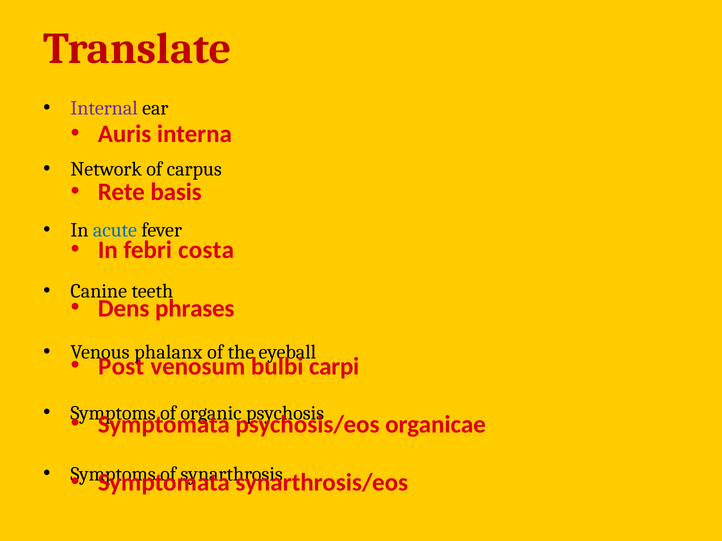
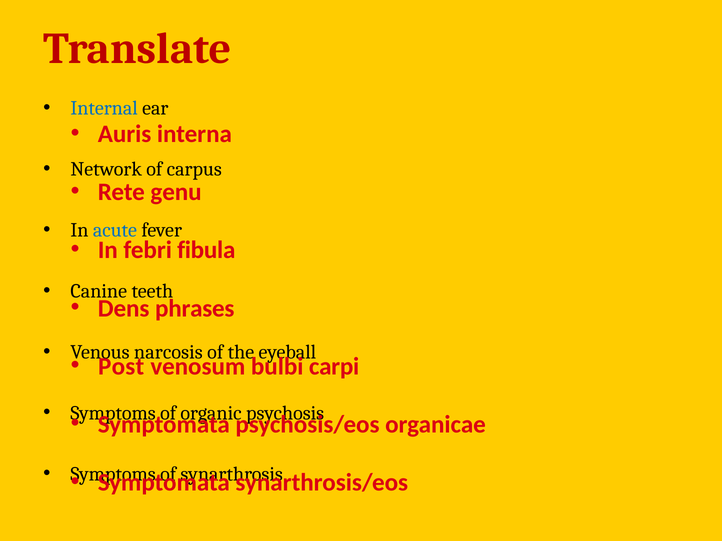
Internal colour: purple -> blue
basis: basis -> genu
costa: costa -> fibula
phalanx: phalanx -> narcosis
